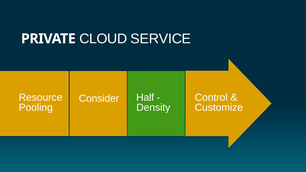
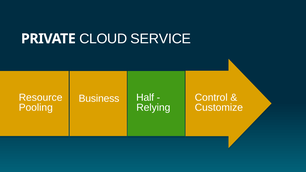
Consider: Consider -> Business
Density: Density -> Relying
